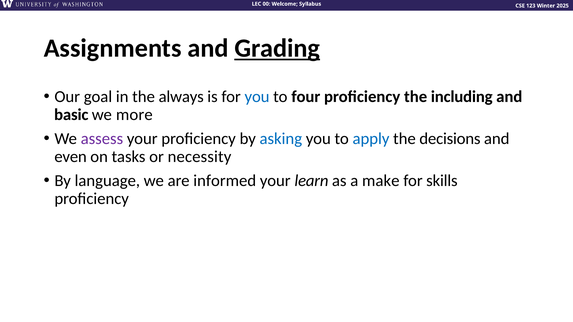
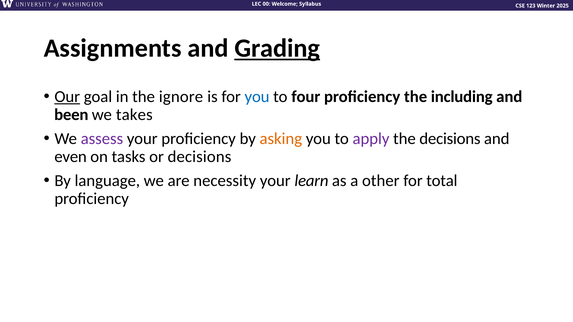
Our underline: none -> present
always: always -> ignore
basic: basic -> been
more: more -> takes
asking colour: blue -> orange
apply colour: blue -> purple
or necessity: necessity -> decisions
informed: informed -> necessity
make: make -> other
skills: skills -> total
